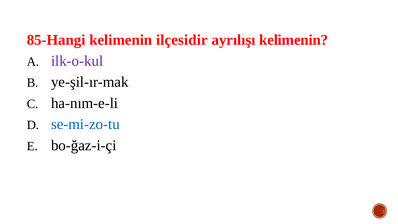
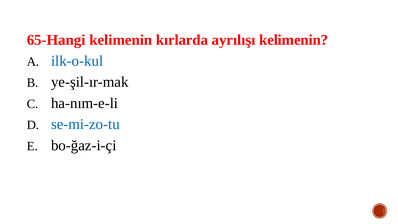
85-Hangi: 85-Hangi -> 65-Hangi
ilçesidir: ilçesidir -> kırlarda
ilk-o-kul colour: purple -> blue
